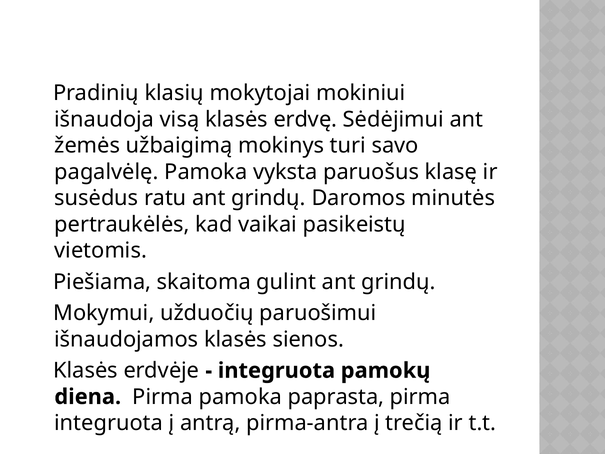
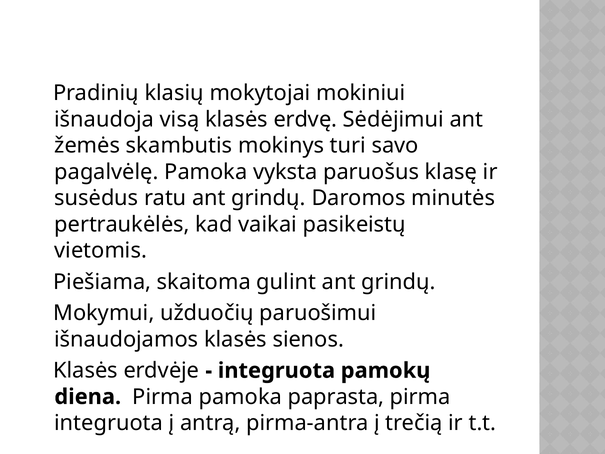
užbaigimą: užbaigimą -> skambutis
